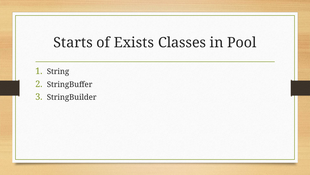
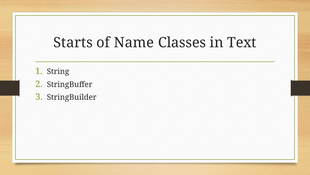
Exists: Exists -> Name
Pool: Pool -> Text
